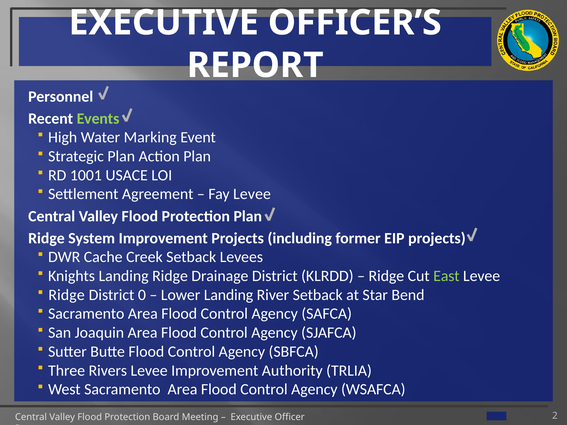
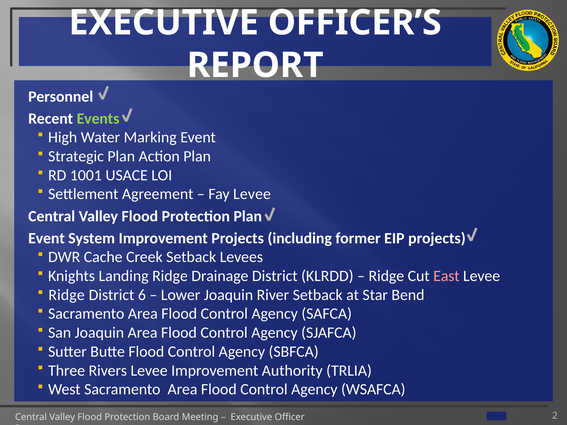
Ridge at (46, 238): Ridge -> Event
East colour: light green -> pink
0: 0 -> 6
Lower Landing: Landing -> Joaquin
